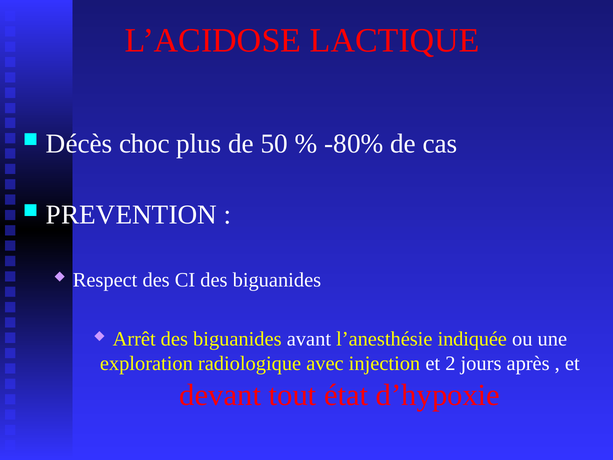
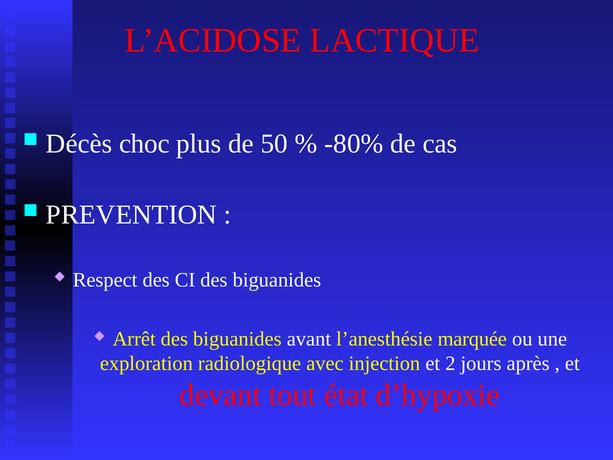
indiquée: indiquée -> marquée
